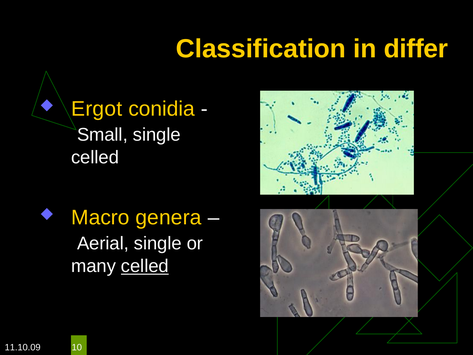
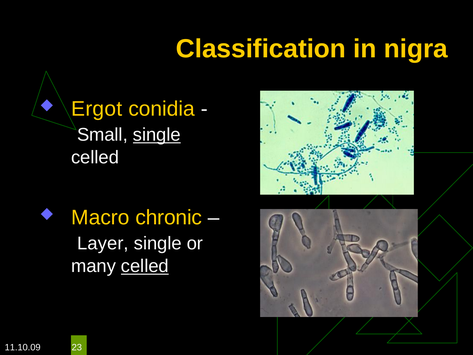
differ: differ -> nigra
single at (157, 135) underline: none -> present
genera: genera -> chronic
Aerial: Aerial -> Layer
10: 10 -> 23
